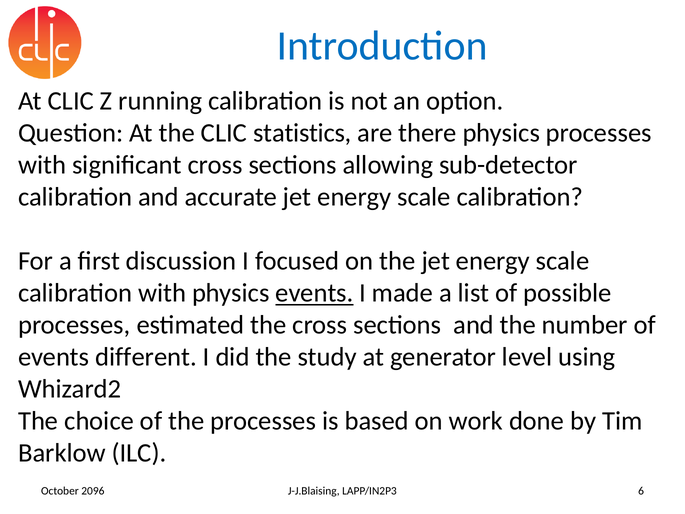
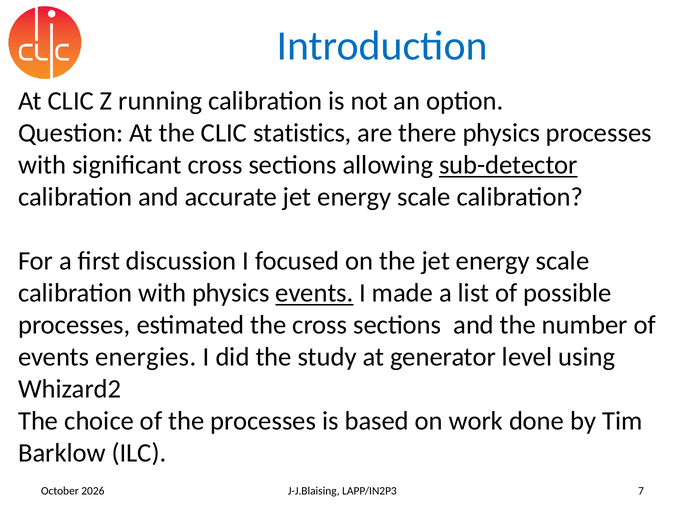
sub-detector underline: none -> present
different: different -> energies
6: 6 -> 7
2096: 2096 -> 2026
